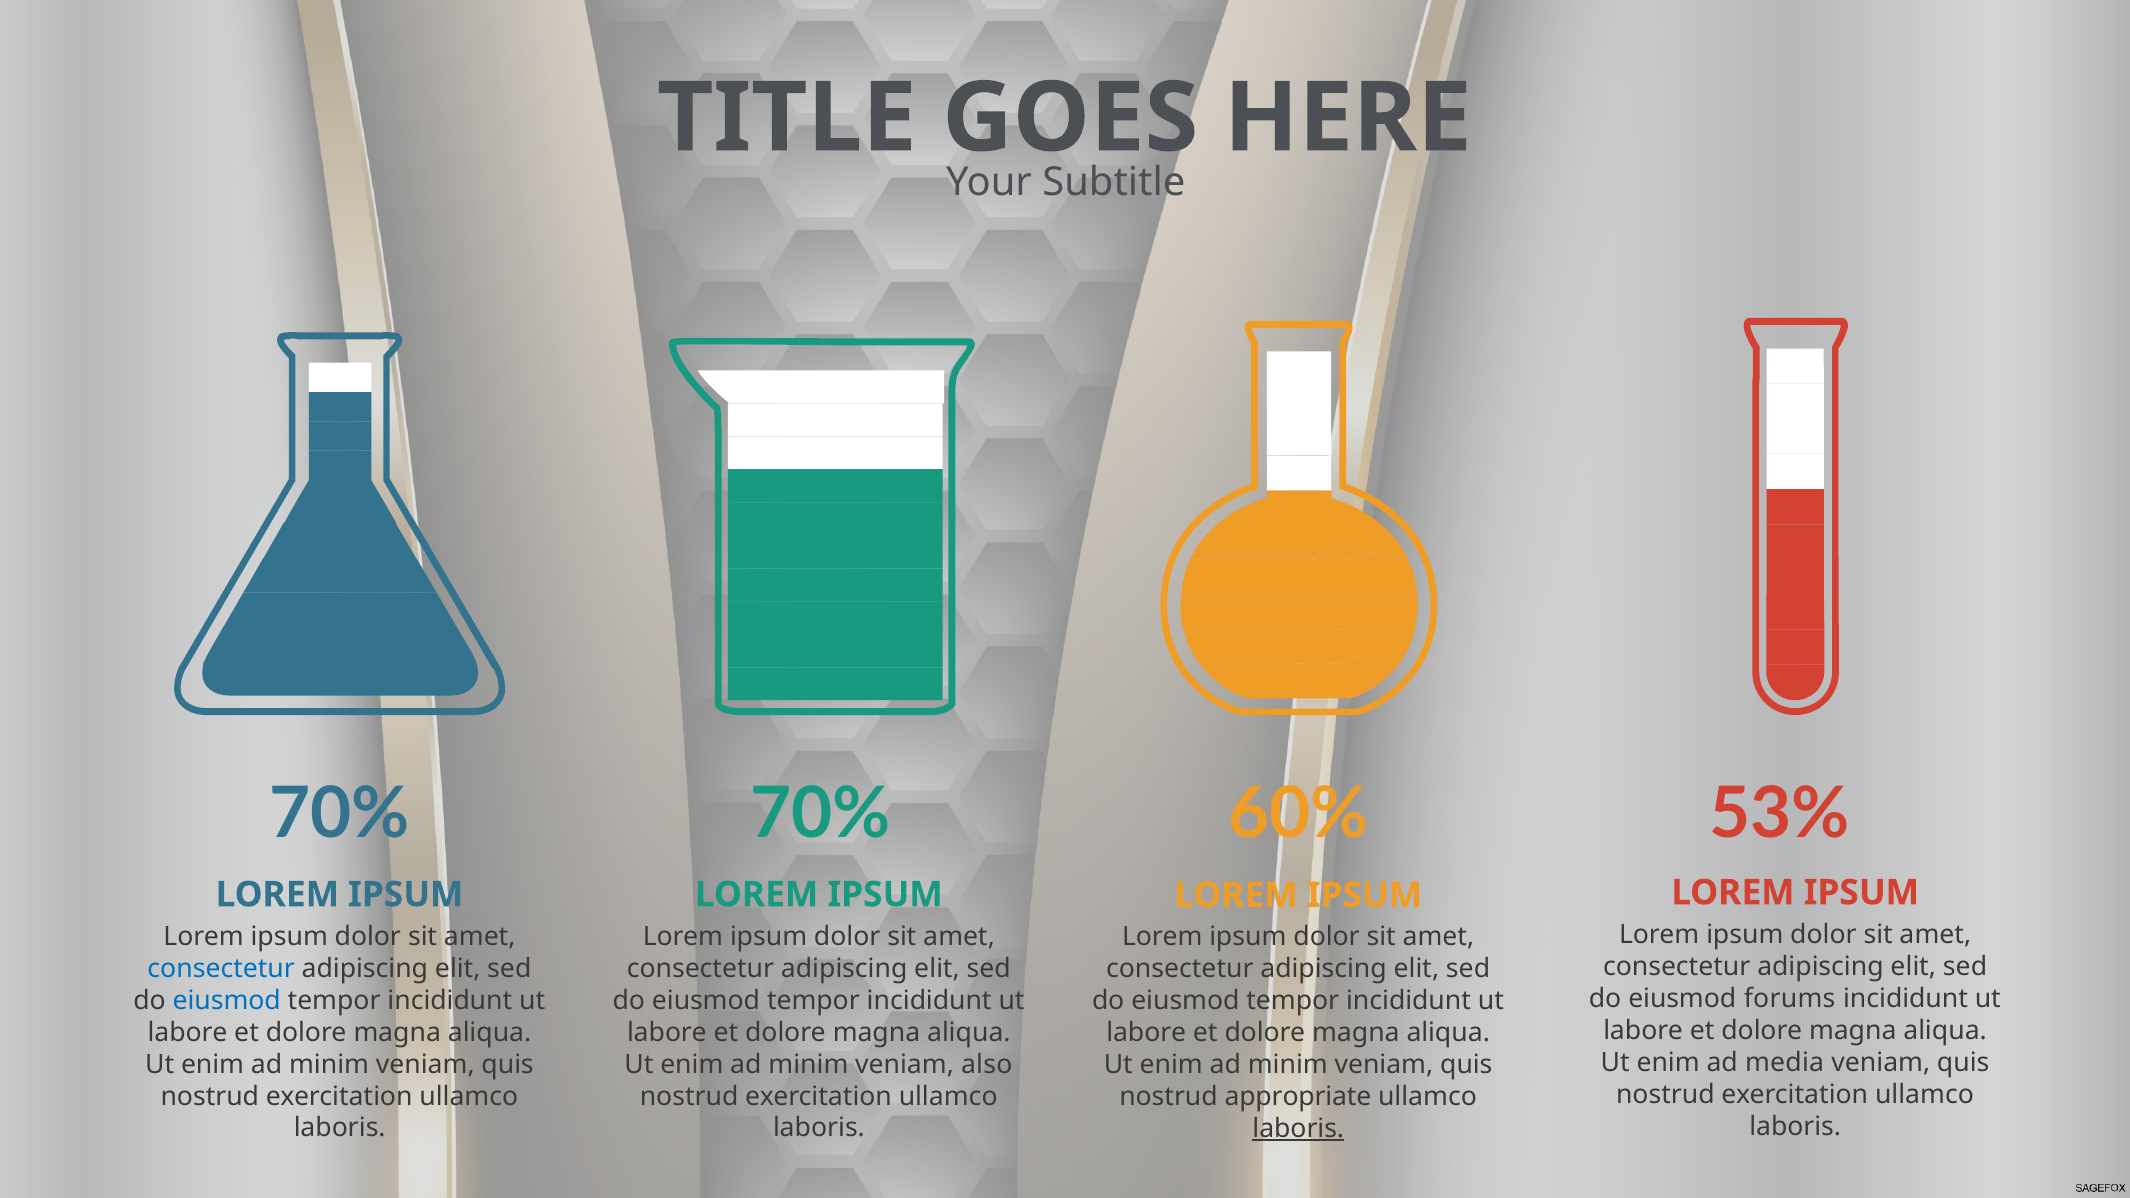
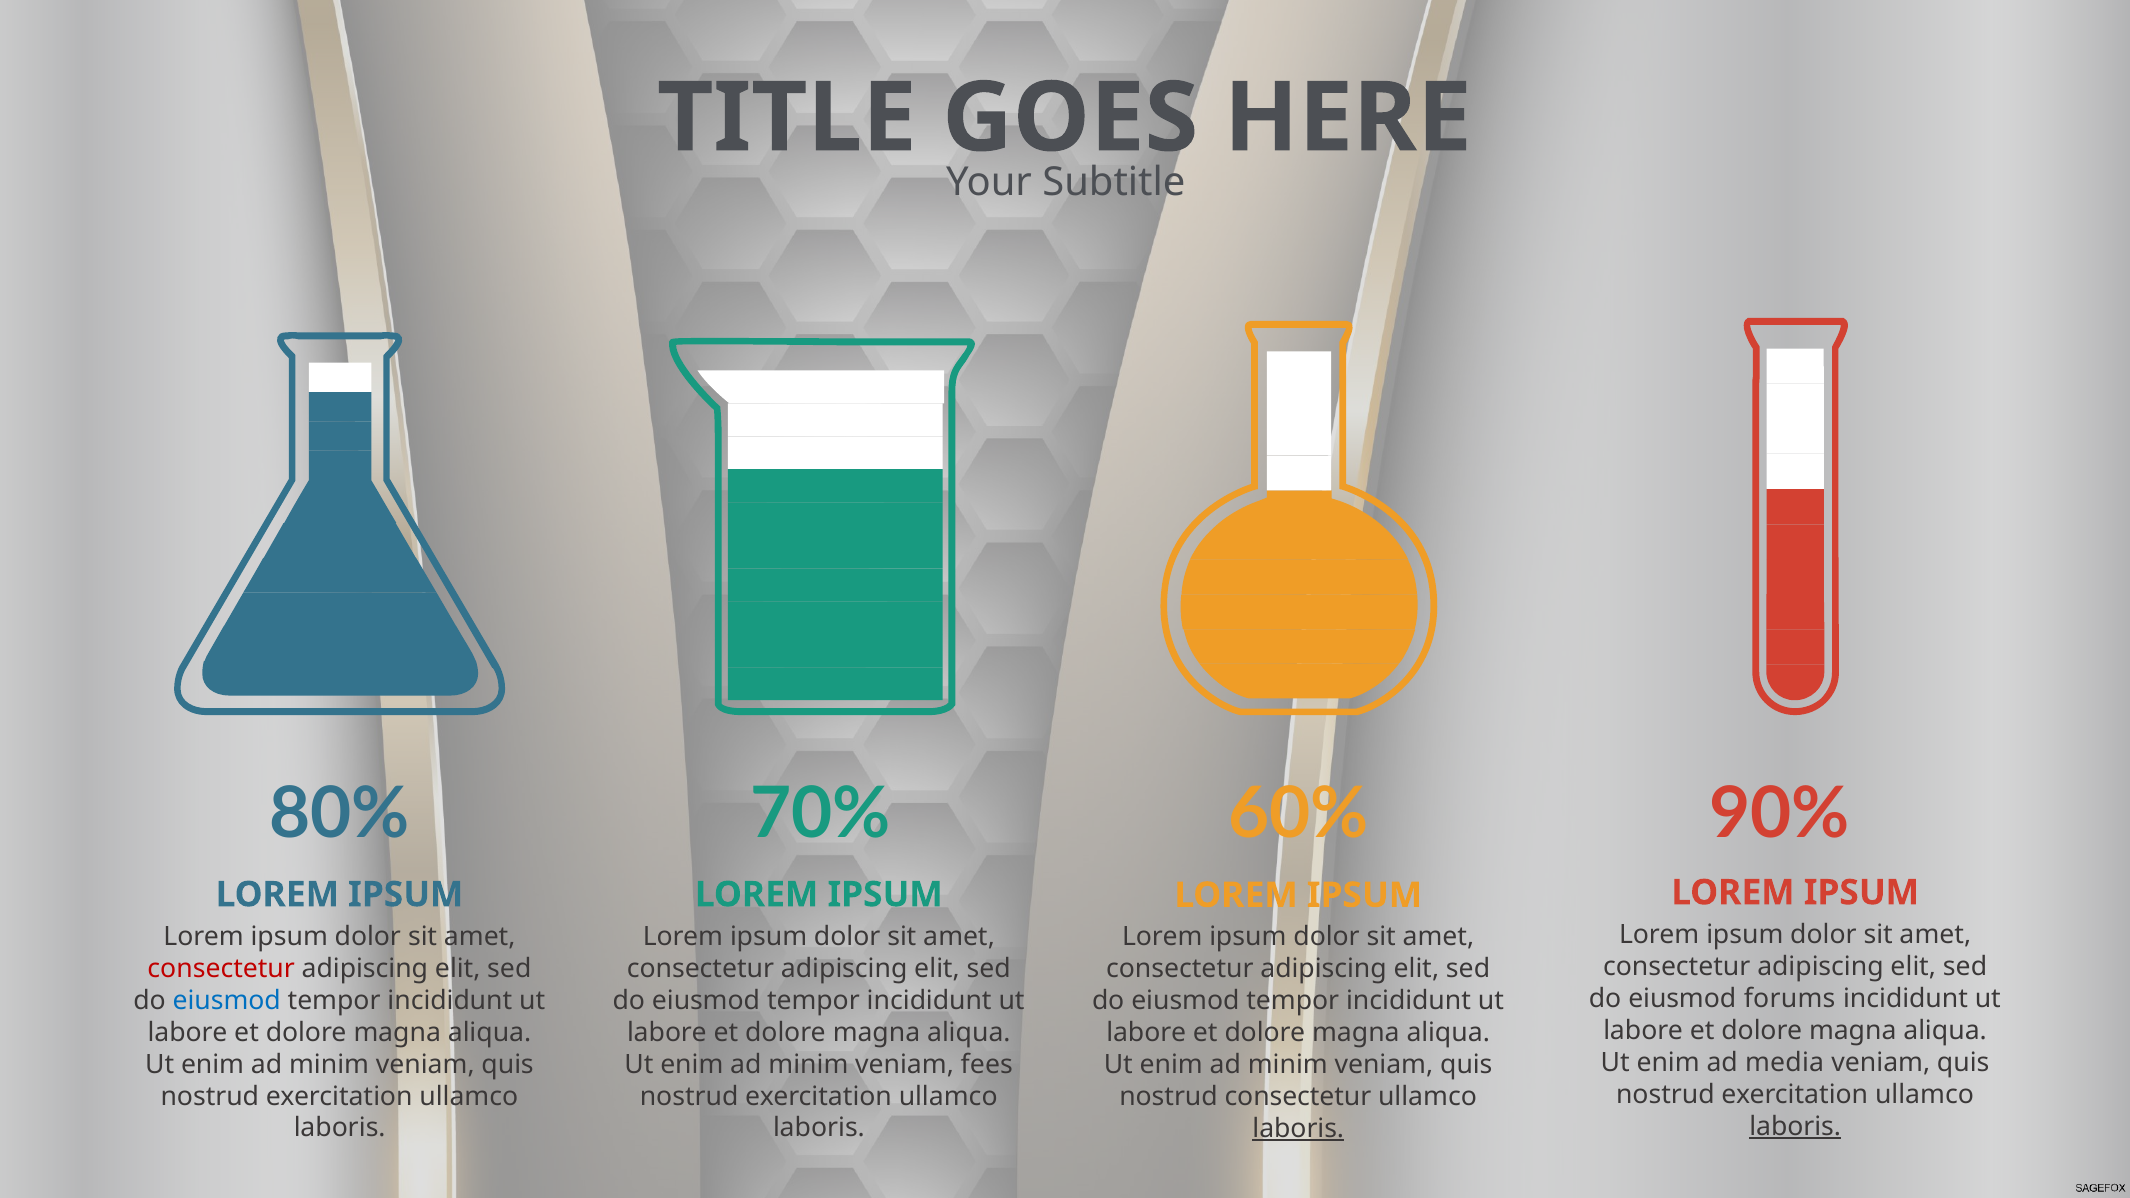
70% at (340, 814): 70% -> 80%
53%: 53% -> 90%
consectetur at (221, 969) colour: blue -> red
also: also -> fees
nostrud appropriate: appropriate -> consectetur
laboris at (1795, 1126) underline: none -> present
